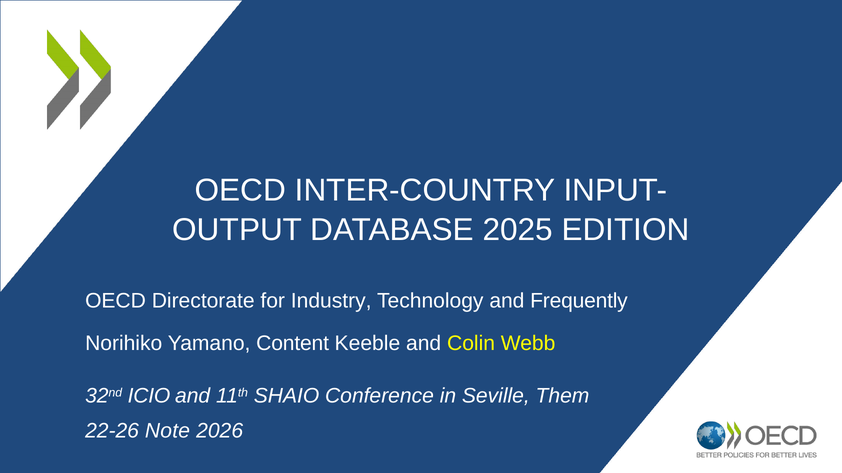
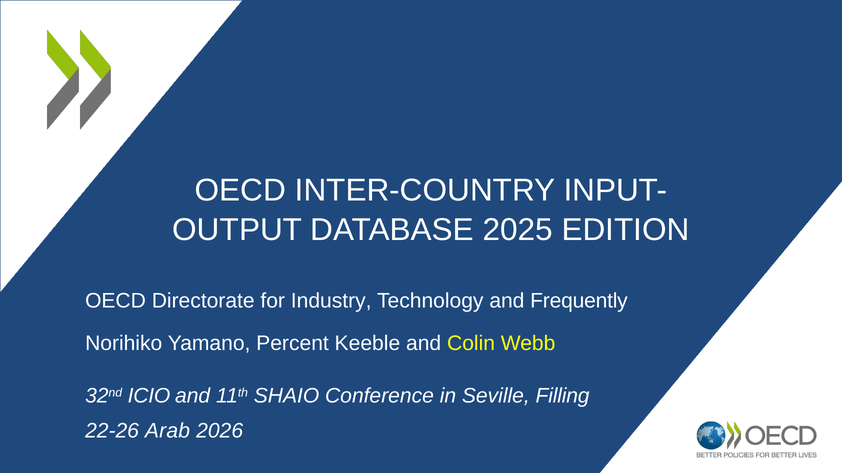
Content: Content -> Percent
Them: Them -> Filling
Note: Note -> Arab
